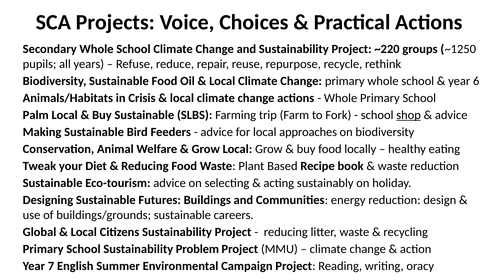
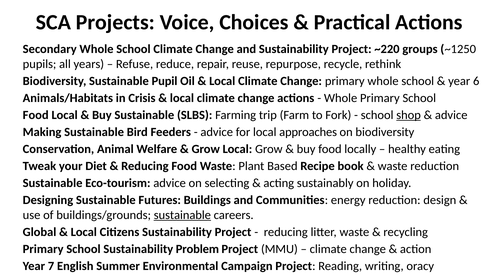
Sustainable Food: Food -> Pupil
Palm at (36, 115): Palm -> Food
sustainable at (182, 215) underline: none -> present
